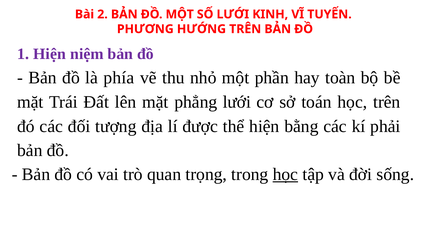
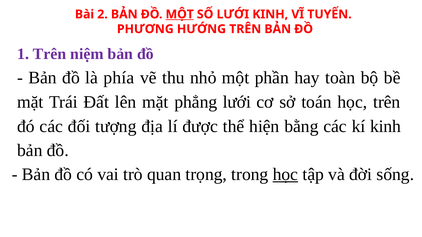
MỘT at (180, 14) underline: none -> present
1 Hiện: Hiện -> Trên
kí phải: phải -> kinh
